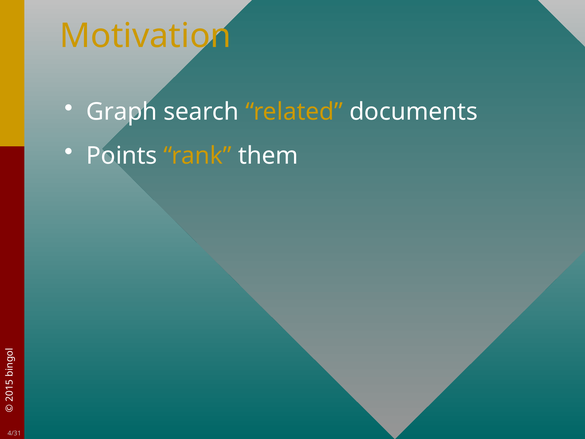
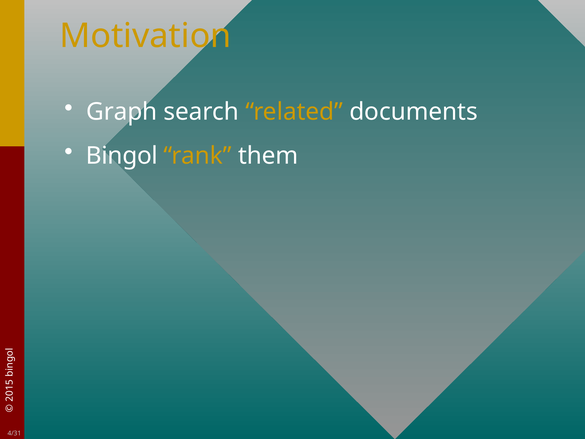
Points: Points -> Bingol
